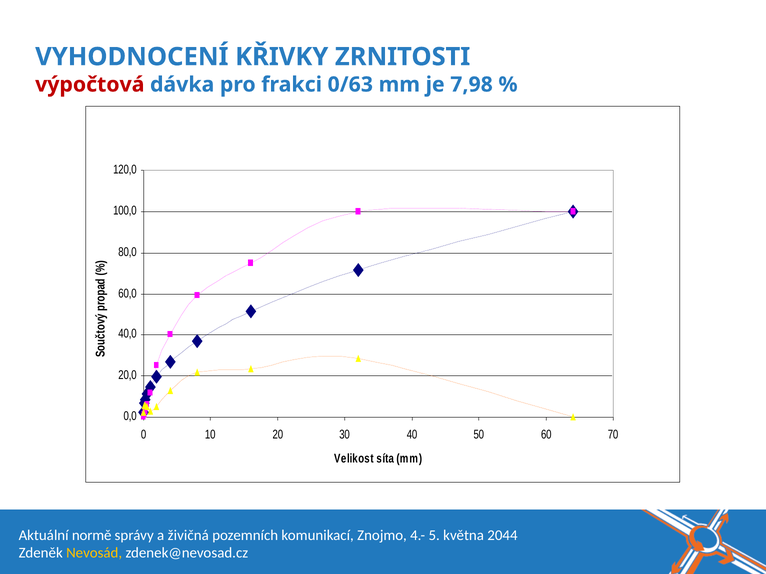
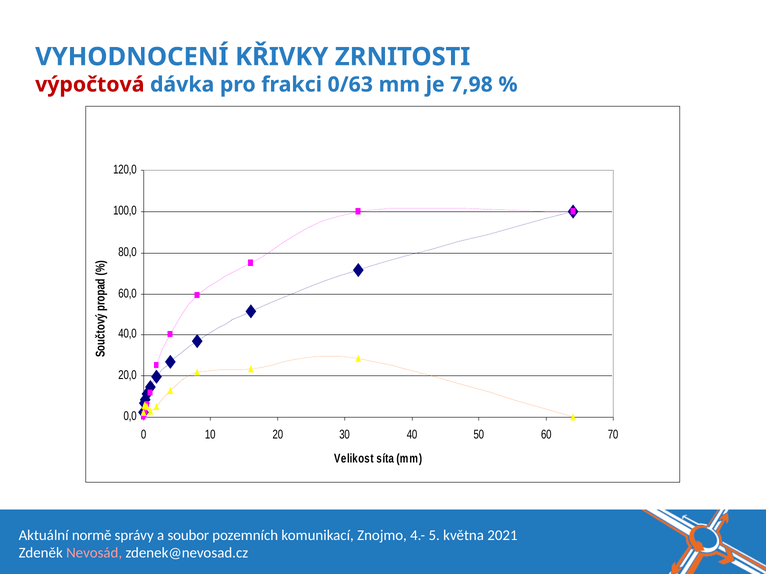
živičná: živičná -> soubor
2044: 2044 -> 2021
Nevosád colour: yellow -> pink
